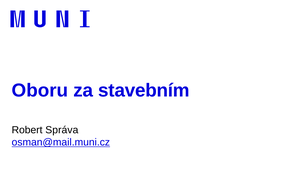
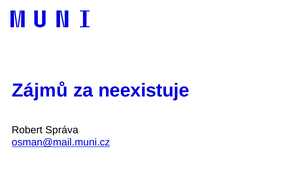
Oboru: Oboru -> Zájmů
stavebním: stavebním -> neexistuje
